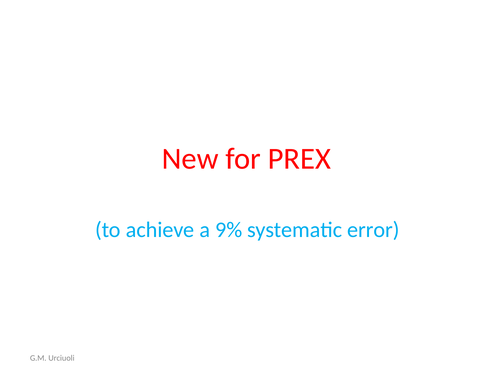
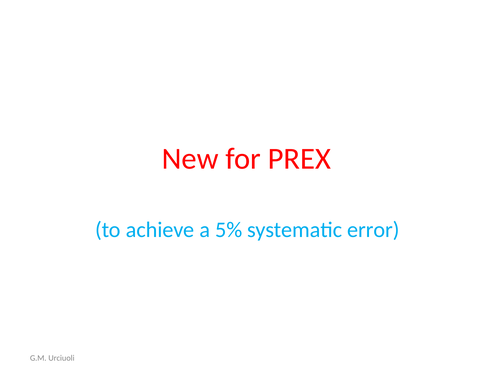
9%: 9% -> 5%
